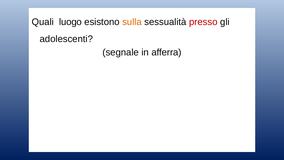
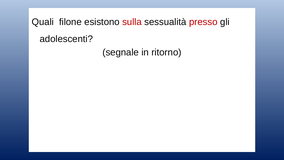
luogo: luogo -> filone
sulla colour: orange -> red
afferra: afferra -> ritorno
